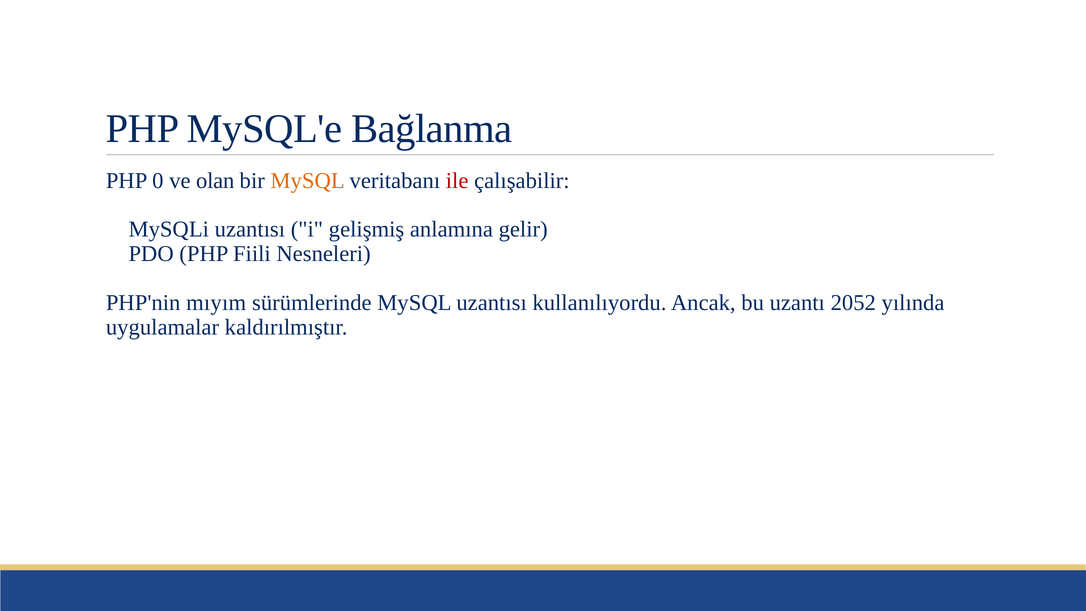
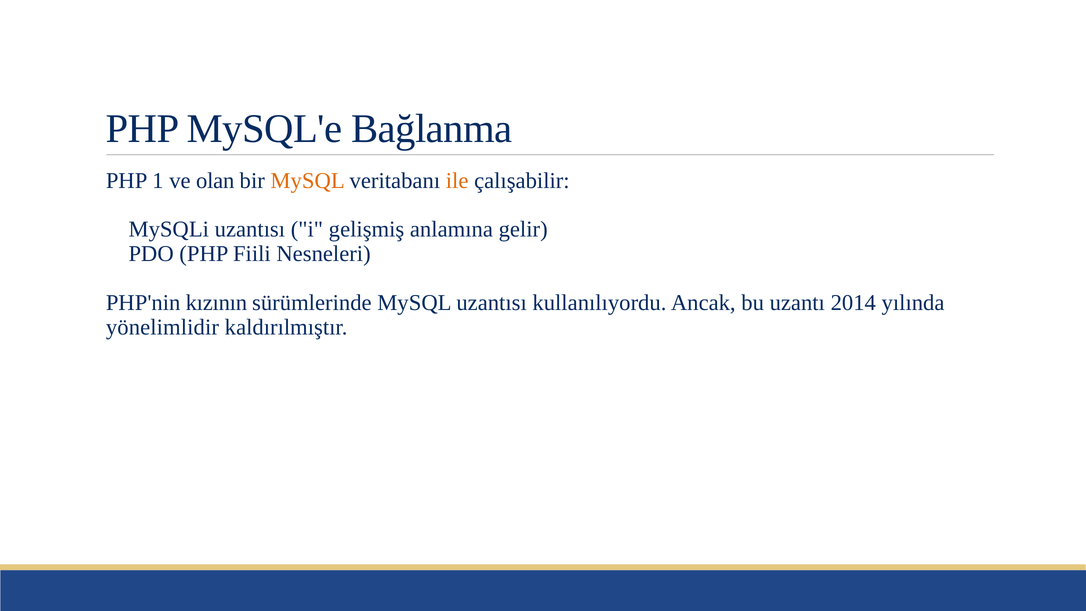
0: 0 -> 1
ile colour: red -> orange
mıyım: mıyım -> kızının
2052: 2052 -> 2014
uygulamalar: uygulamalar -> yönelimlidir
